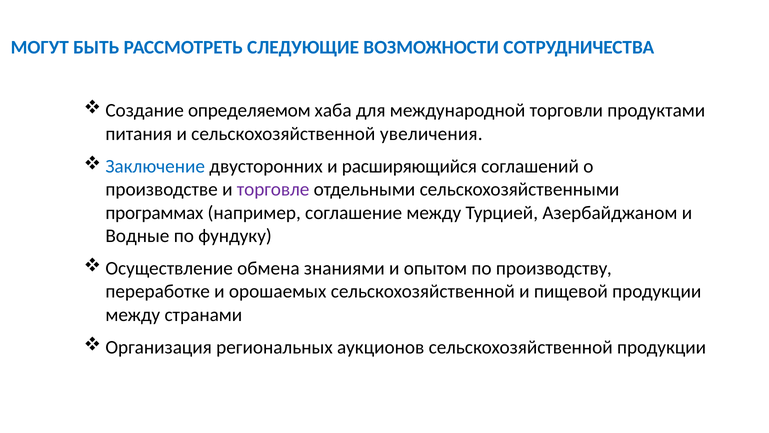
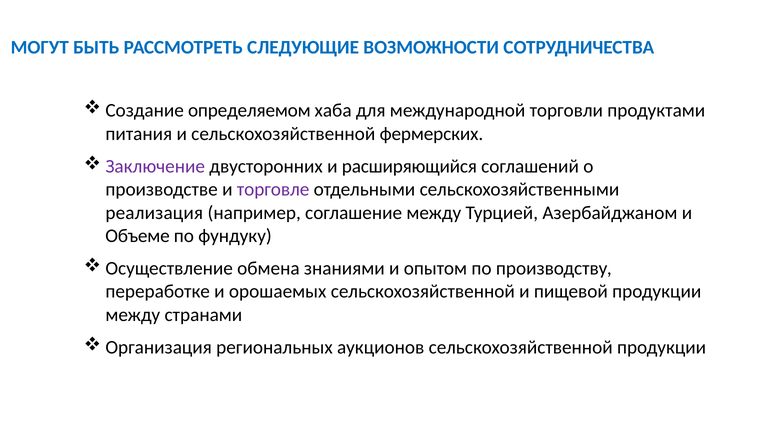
увеличения: увеличения -> фермерских
Заключение colour: blue -> purple
программах: программах -> реализация
Водные: Водные -> Объеме
